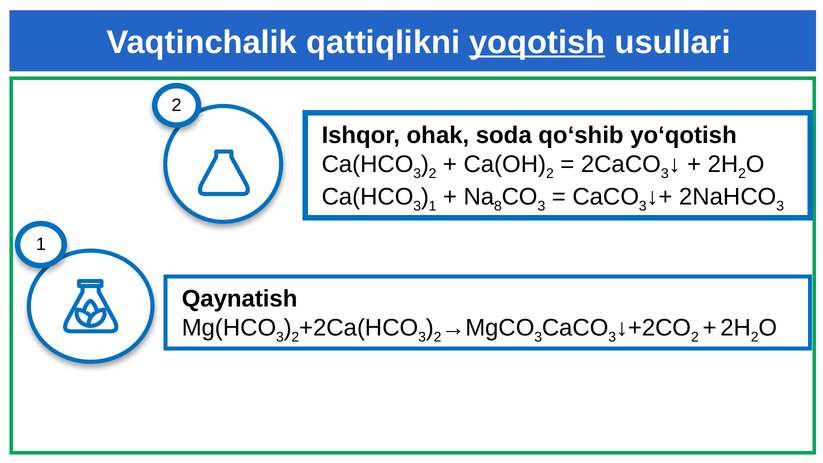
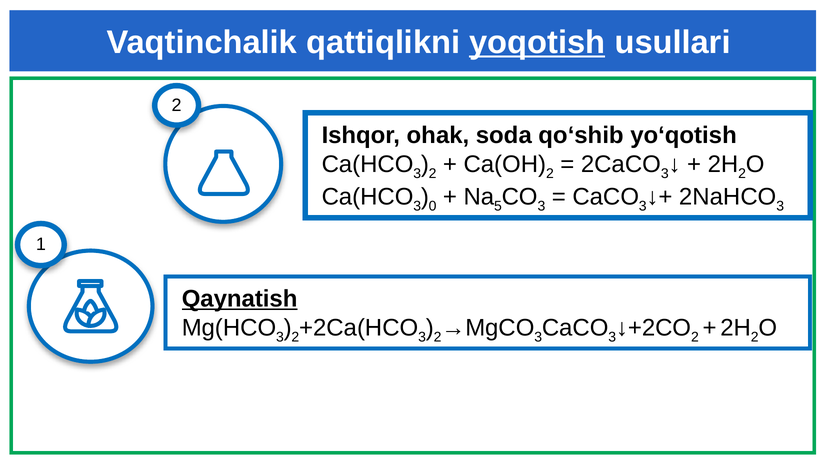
1 at (433, 206): 1 -> 0
8: 8 -> 5
Qaynatish underline: none -> present
